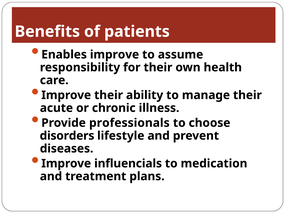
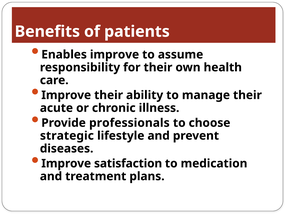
disorders: disorders -> strategic
influencials: influencials -> satisfaction
